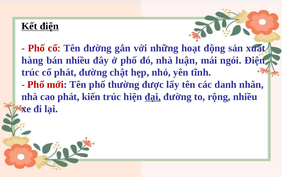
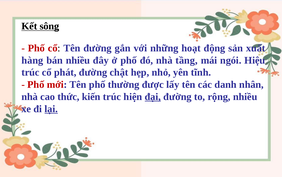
Kết điện: điện -> sông
luận: luận -> tầng
ngói Điện: Điện -> Hiệu
cao phát: phát -> thức
lại underline: none -> present
